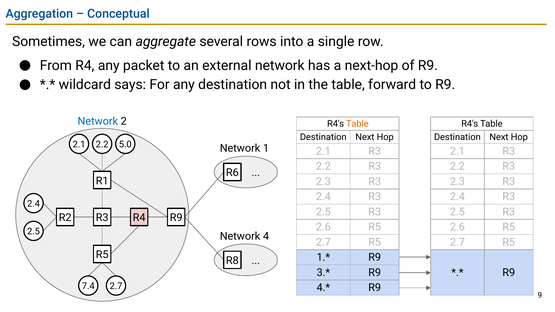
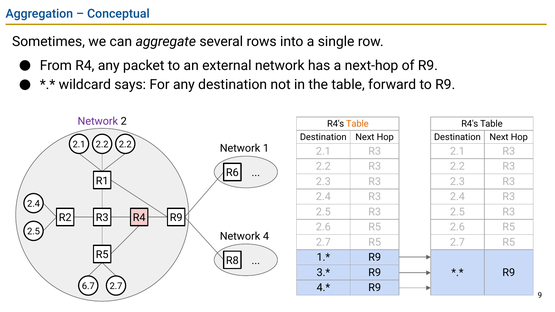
Network at (98, 121) colour: blue -> purple
2.2 5.0: 5.0 -> 2.2
7.4: 7.4 -> 6.7
